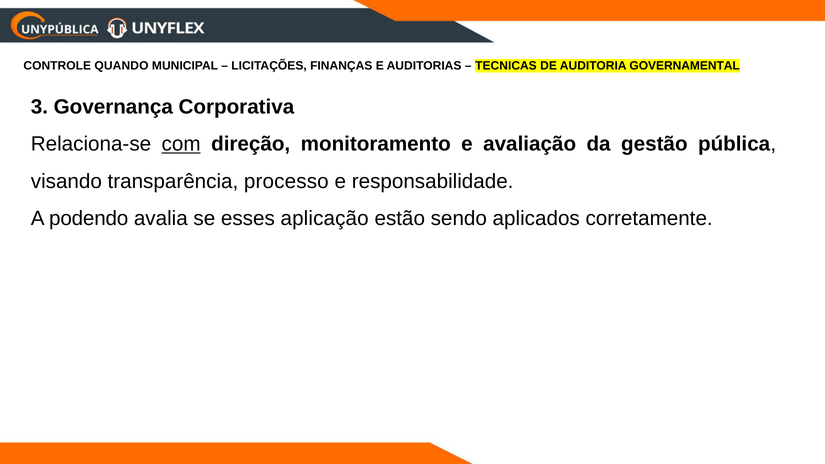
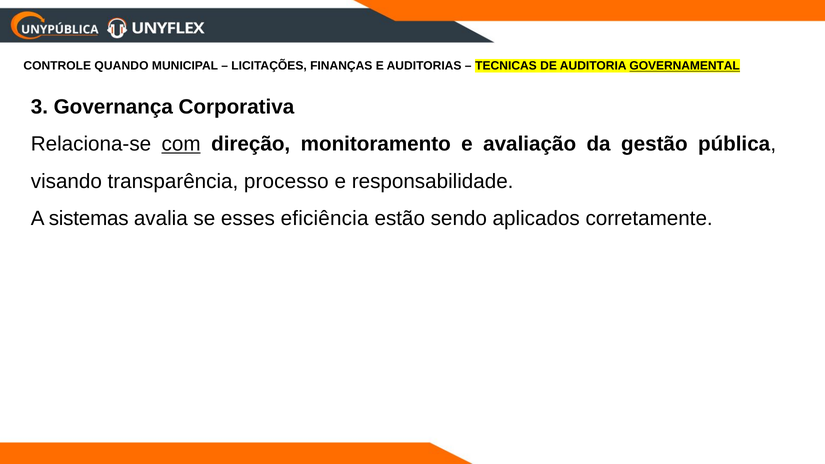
GOVERNAMENTAL underline: none -> present
podendo: podendo -> sistemas
aplicação: aplicação -> eficiência
